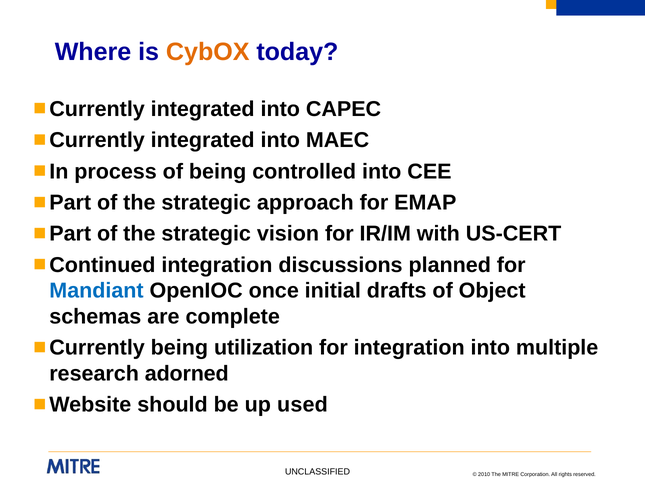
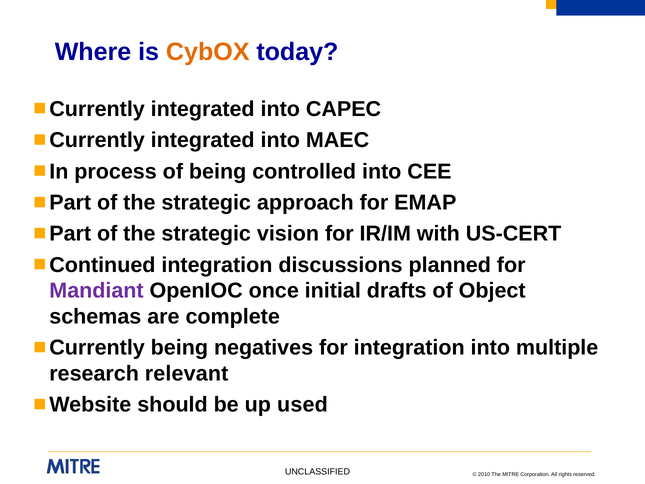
Mandiant colour: blue -> purple
utilization: utilization -> negatives
adorned: adorned -> relevant
